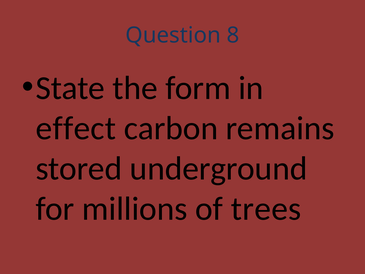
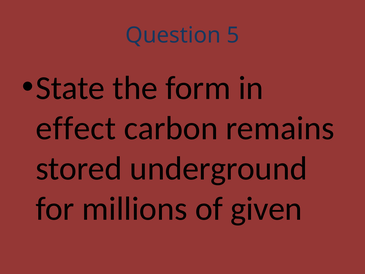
8: 8 -> 5
trees: trees -> given
